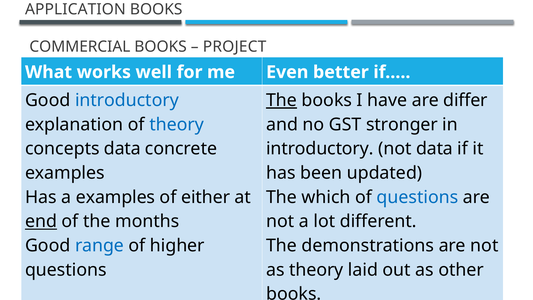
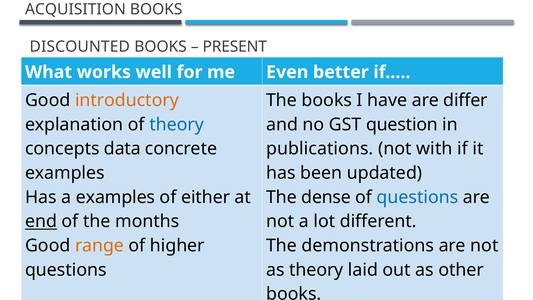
APPLICATION: APPLICATION -> ACQUISITION
COMMERCIAL: COMMERCIAL -> DISCOUNTED
PROJECT: PROJECT -> PRESENT
introductory at (127, 100) colour: blue -> orange
The at (282, 100) underline: present -> none
stronger: stronger -> question
introductory at (320, 149): introductory -> publications
not data: data -> with
which: which -> dense
range colour: blue -> orange
